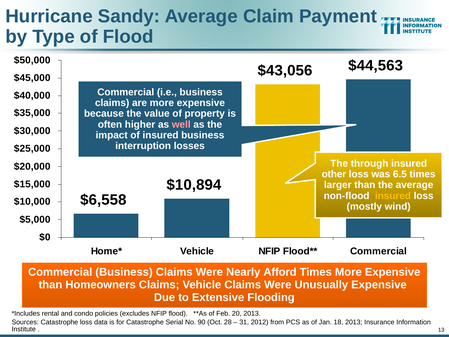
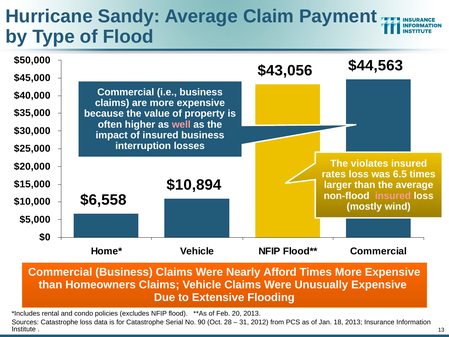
through: through -> violates
other: other -> rates
insured at (393, 196) colour: yellow -> pink
